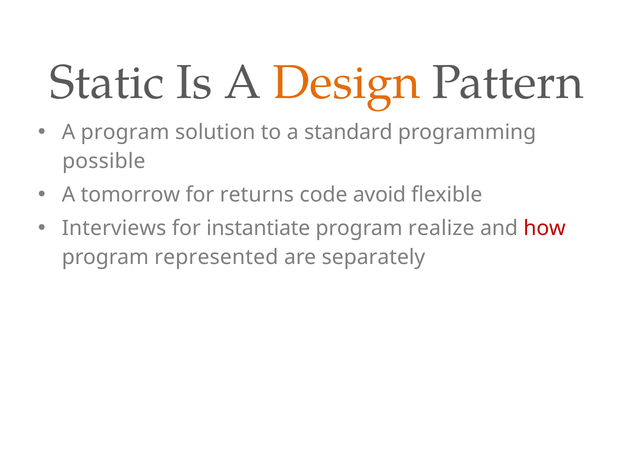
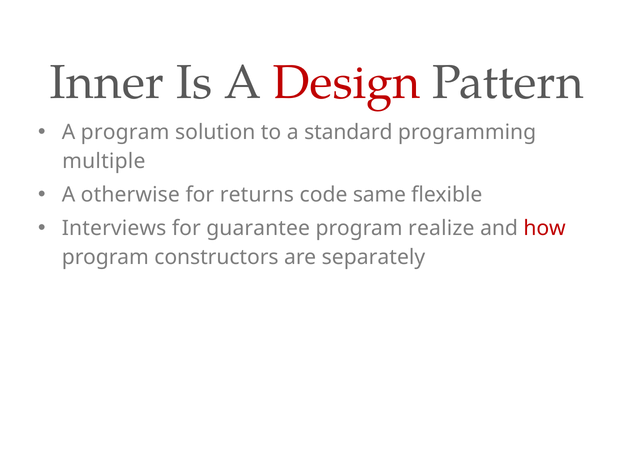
Static: Static -> Inner
Design colour: orange -> red
possible: possible -> multiple
tomorrow: tomorrow -> otherwise
avoid: avoid -> same
instantiate: instantiate -> guarantee
represented: represented -> constructors
